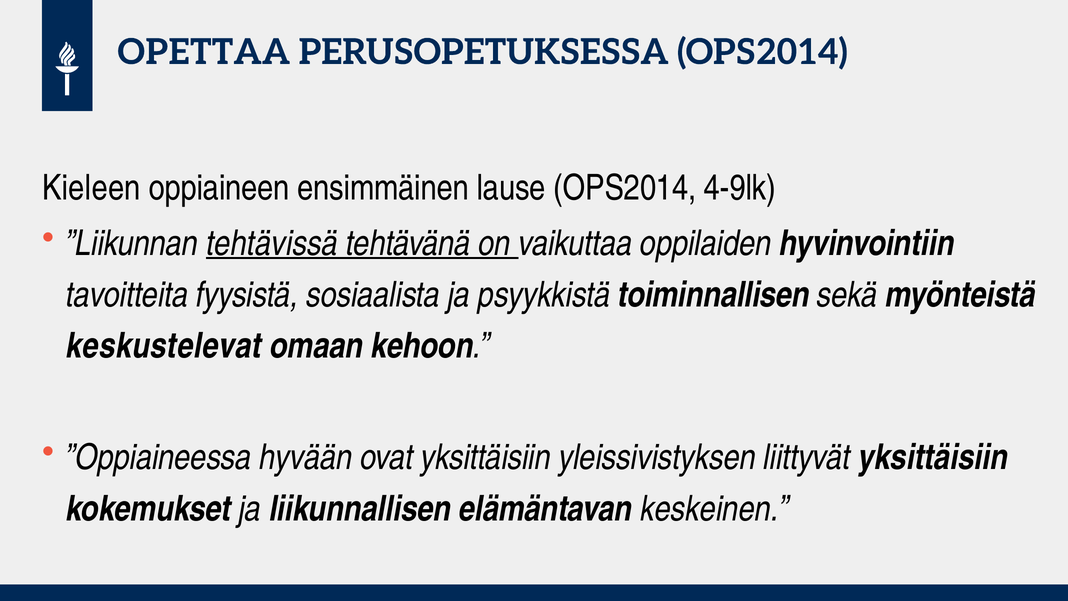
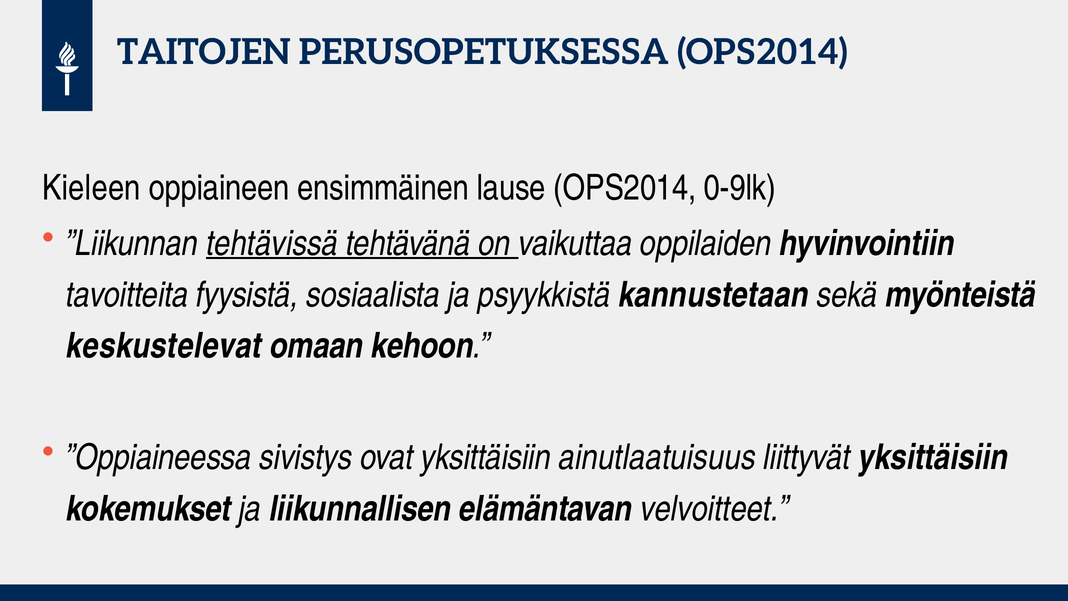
OPETTAA: OPETTAA -> TAITOJEN
4-9lk: 4-9lk -> 0-9lk
toiminnallisen: toiminnallisen -> kannustetaan
hyvään: hyvään -> sivistys
yleissivistyksen: yleissivistyksen -> ainutlaatuisuus
keskeinen: keskeinen -> velvoitteet
